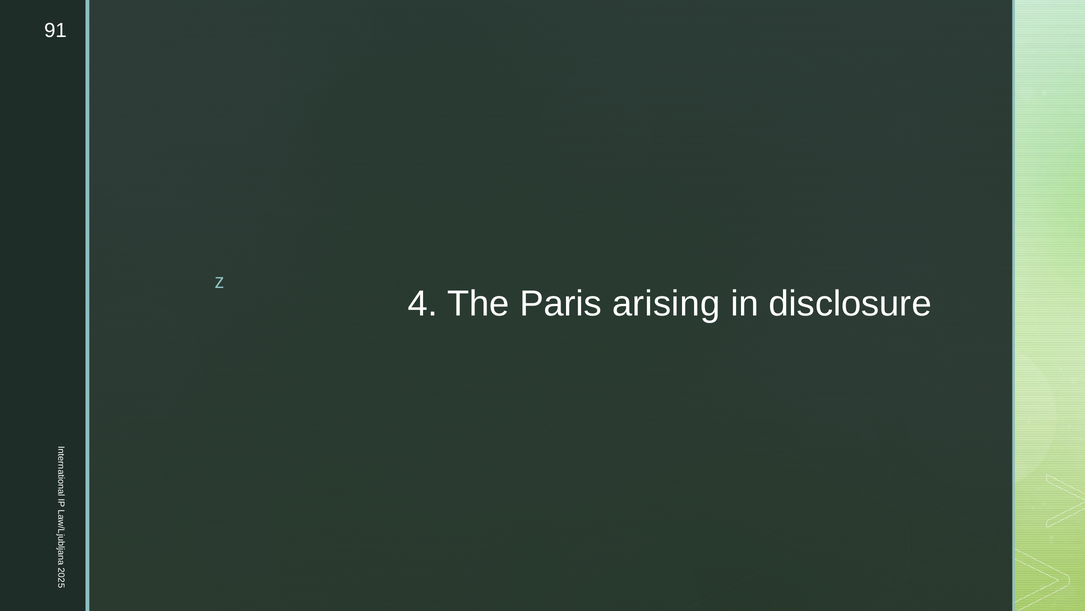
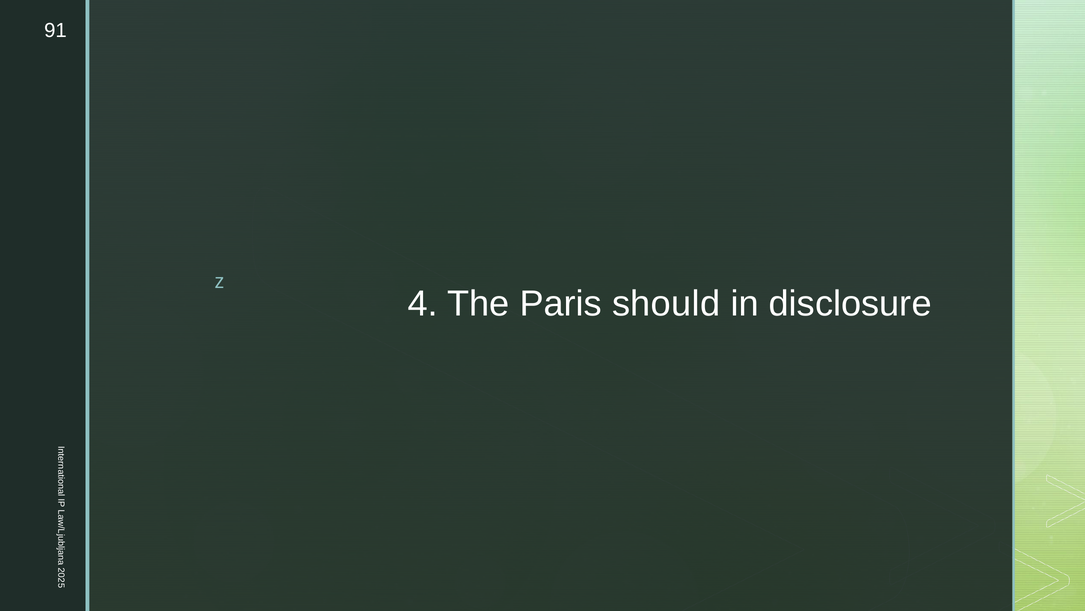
arising: arising -> should
